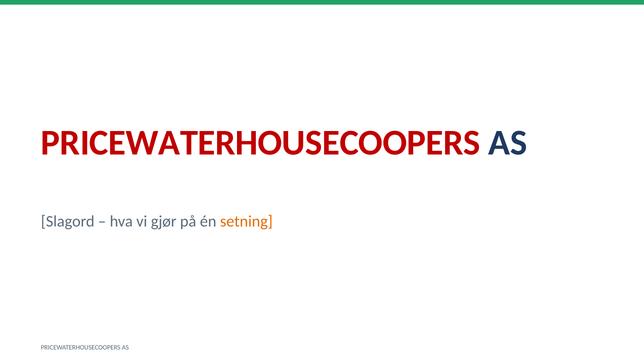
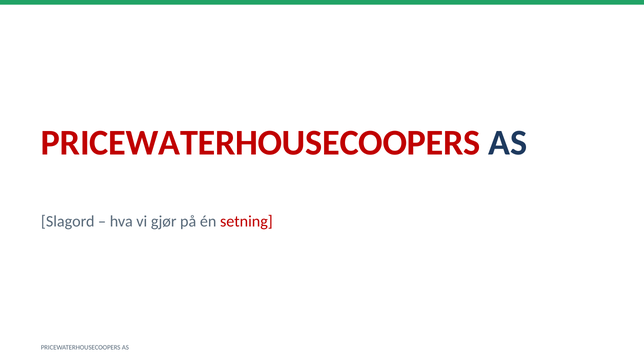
setning colour: orange -> red
